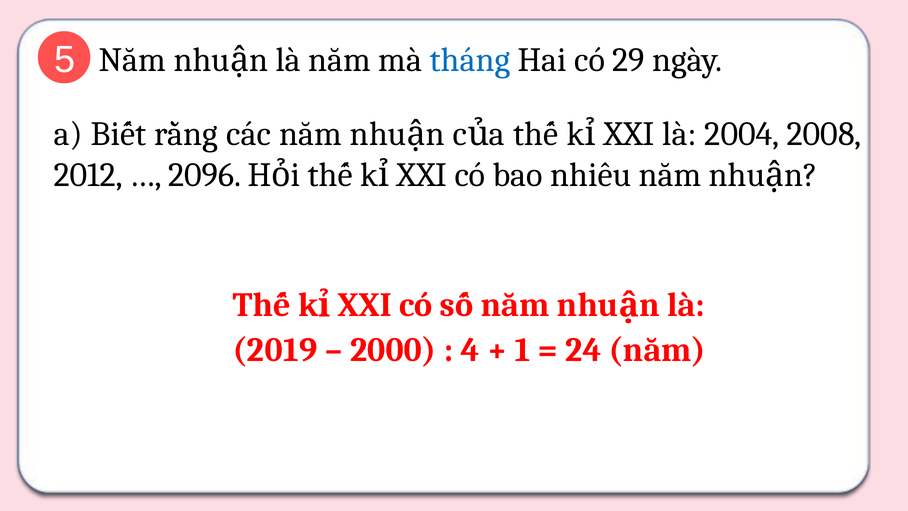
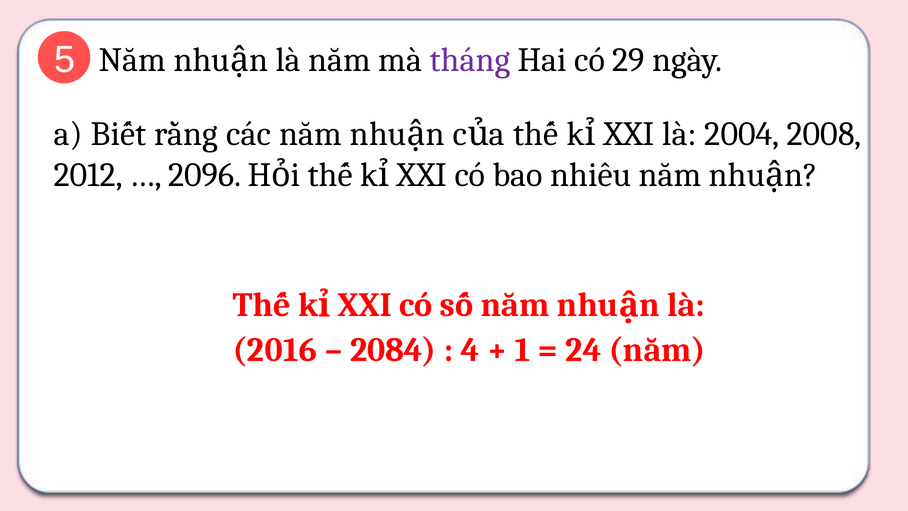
tháng colour: blue -> purple
2019: 2019 -> 2016
2000: 2000 -> 2084
